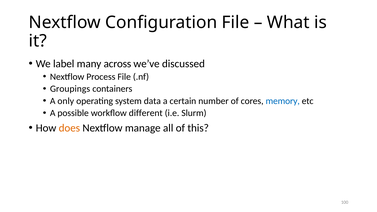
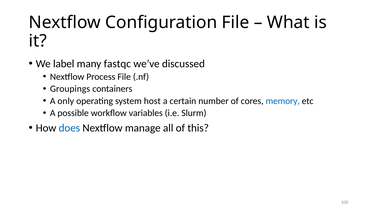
across: across -> fastqc
data: data -> host
different: different -> variables
does colour: orange -> blue
